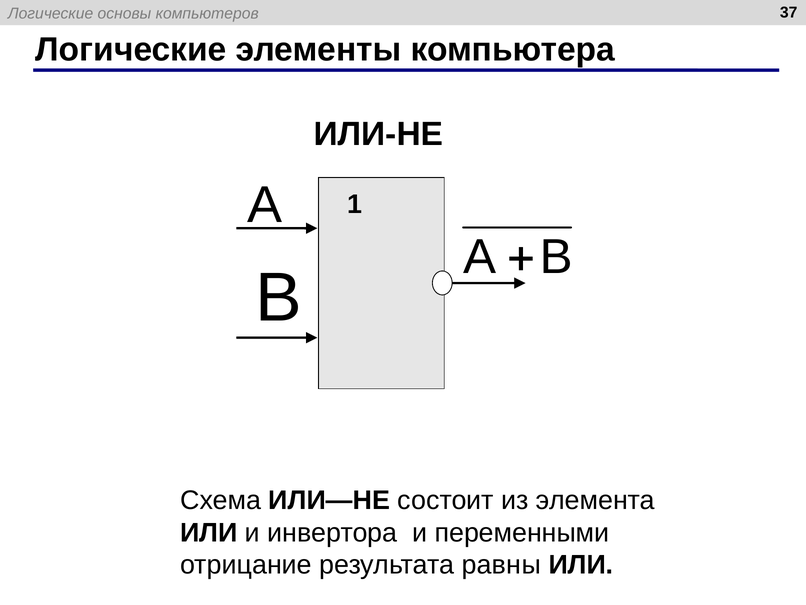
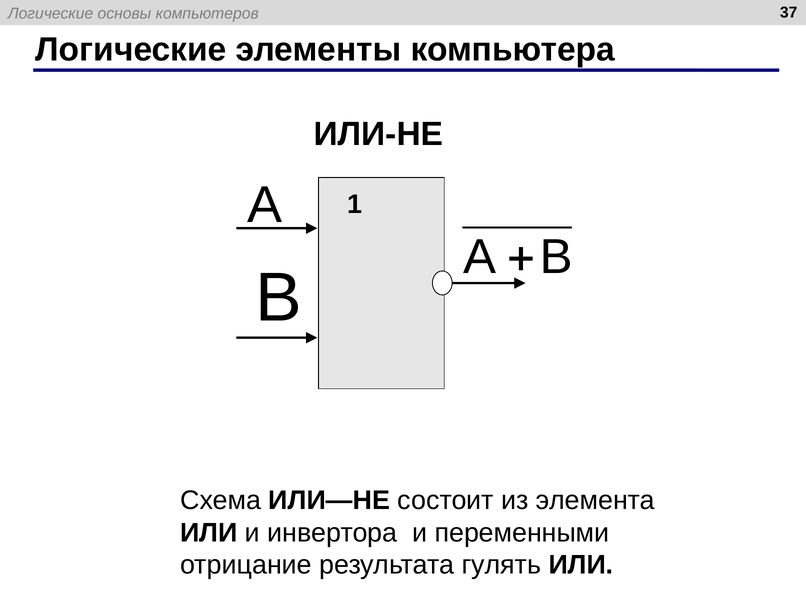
равны: равны -> гулять
